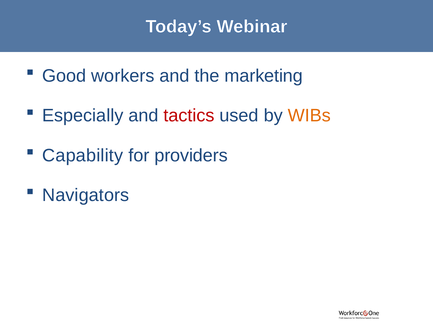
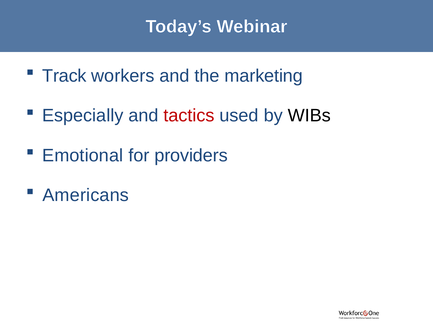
Good: Good -> Track
WIBs colour: orange -> black
Capability: Capability -> Emotional
Navigators: Navigators -> Americans
